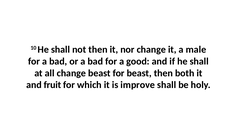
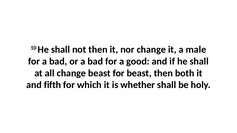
fruit: fruit -> fifth
improve: improve -> whether
